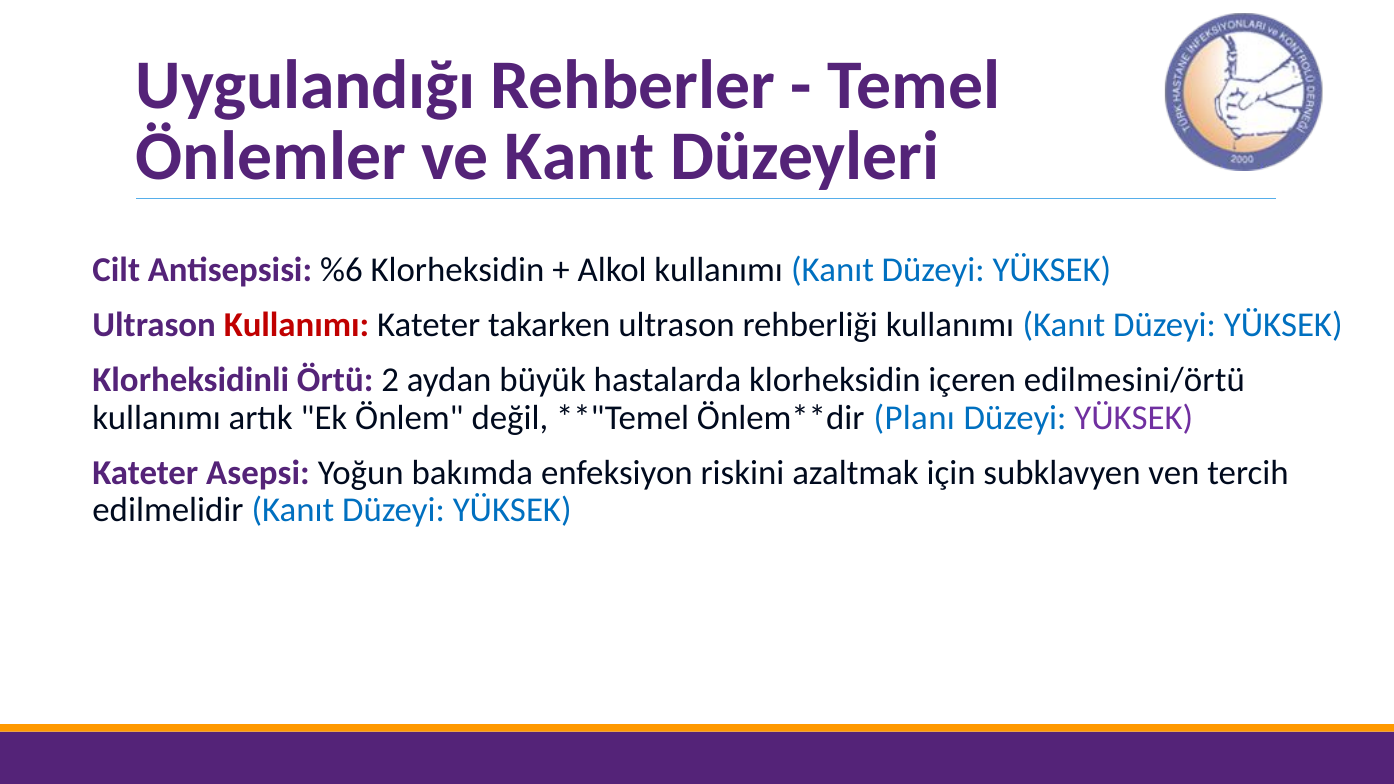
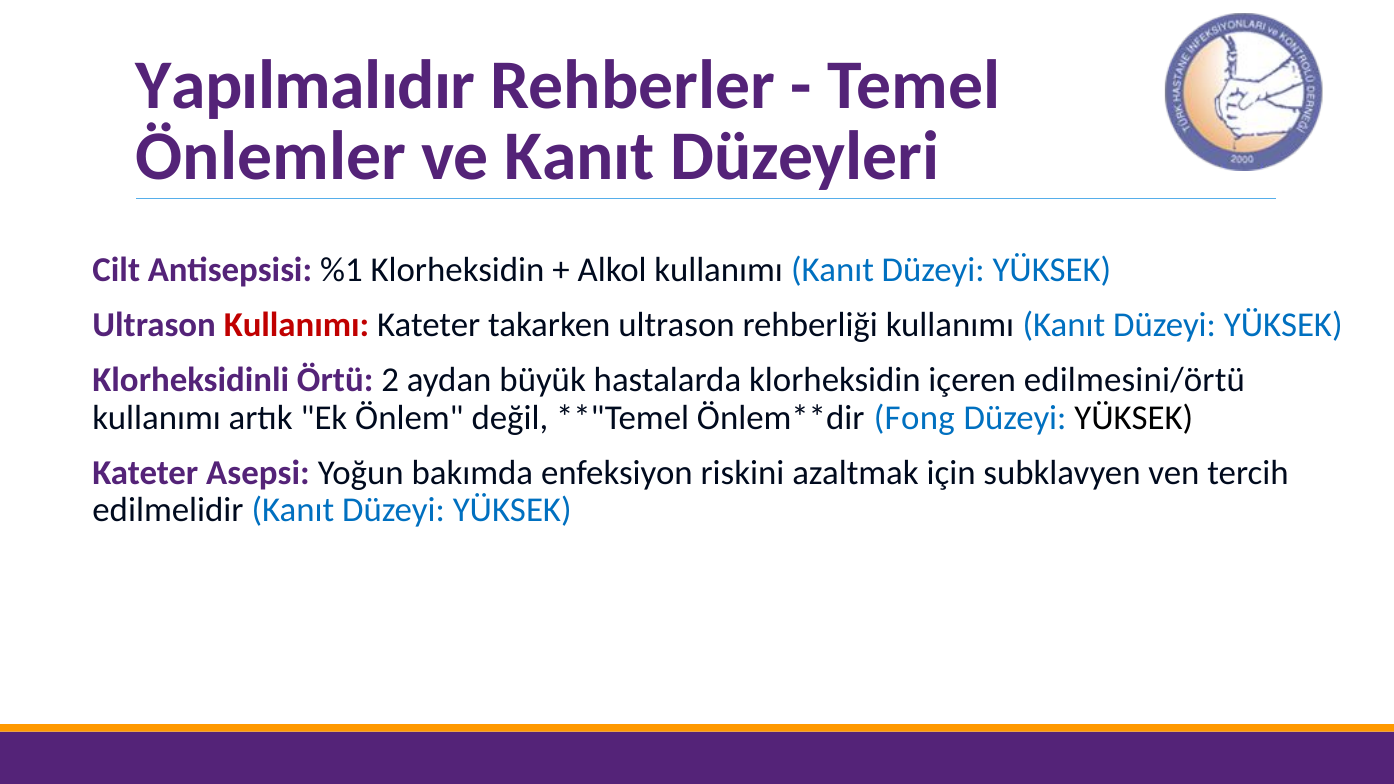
Uygulandığı: Uygulandığı -> Yapılmalıdır
%6: %6 -> %1
Planı: Planı -> Fong
YÜKSEK at (1134, 418) colour: purple -> black
